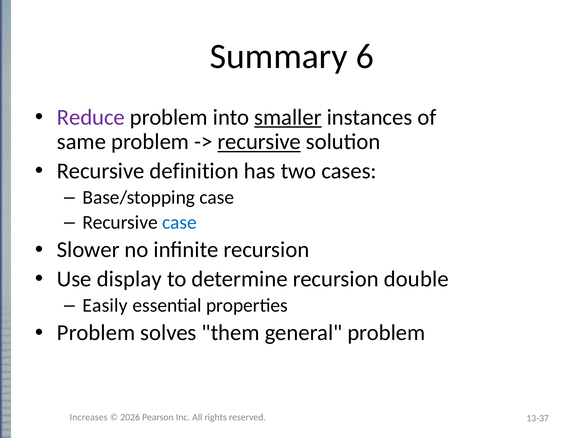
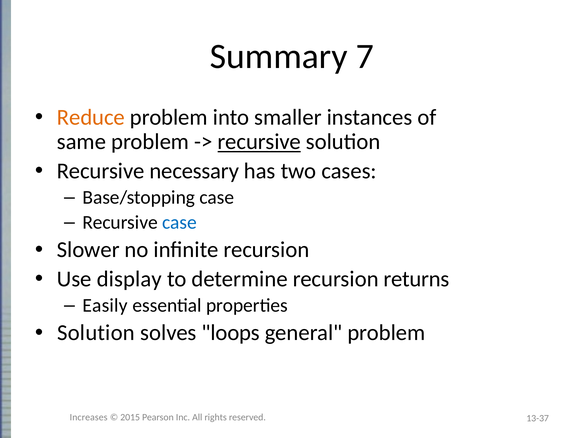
6: 6 -> 7
Reduce colour: purple -> orange
smaller underline: present -> none
definition: definition -> necessary
double: double -> returns
Problem at (96, 333): Problem -> Solution
them: them -> loops
2026: 2026 -> 2015
